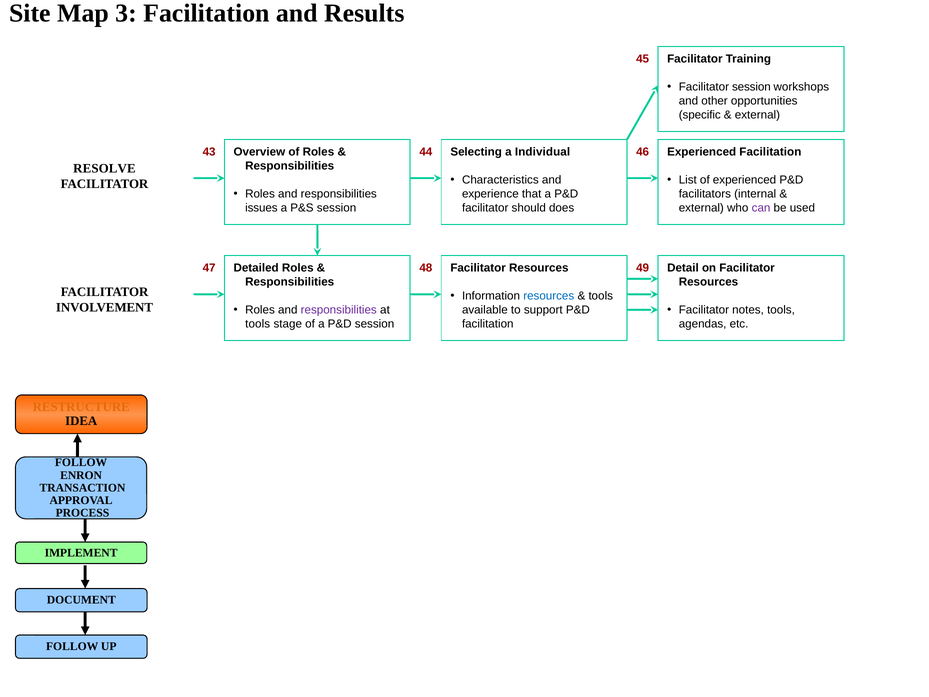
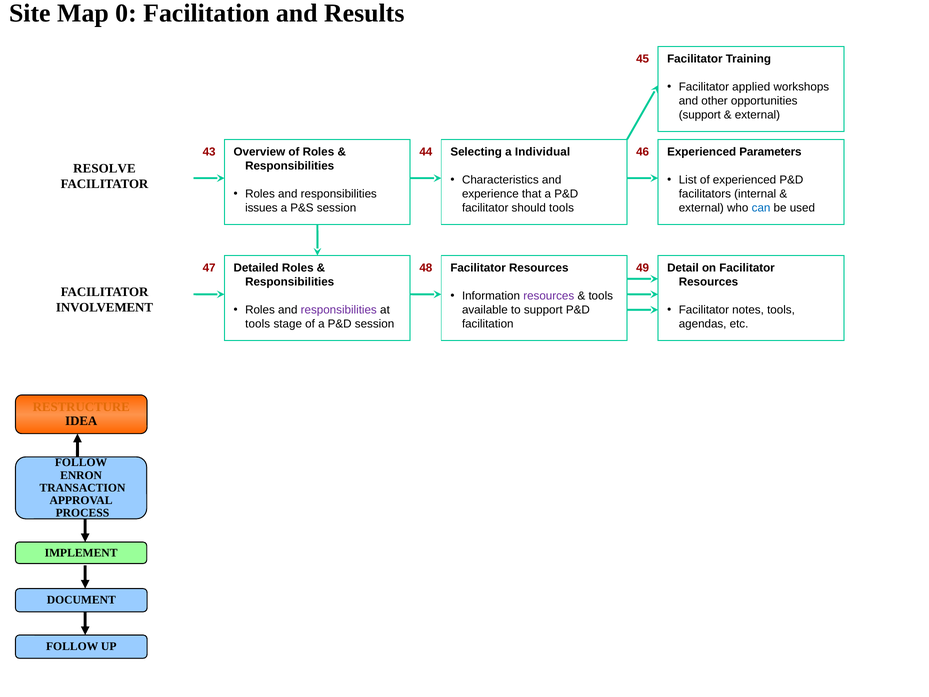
3: 3 -> 0
Facilitator session: session -> applied
specific at (700, 115): specific -> support
Experienced Facilitation: Facilitation -> Parameters
should does: does -> tools
can colour: purple -> blue
resources at (549, 296) colour: blue -> purple
